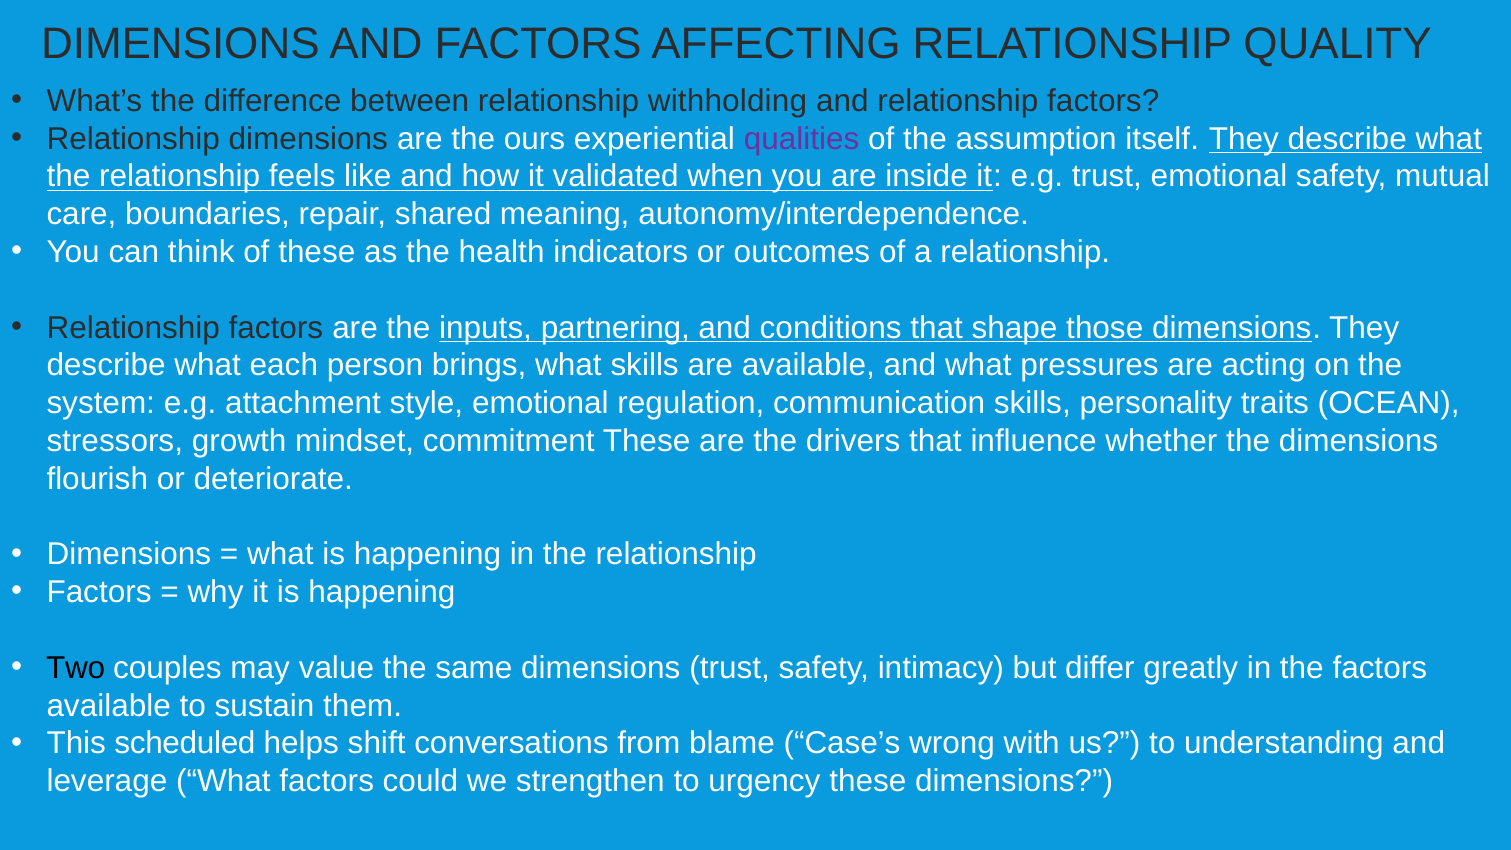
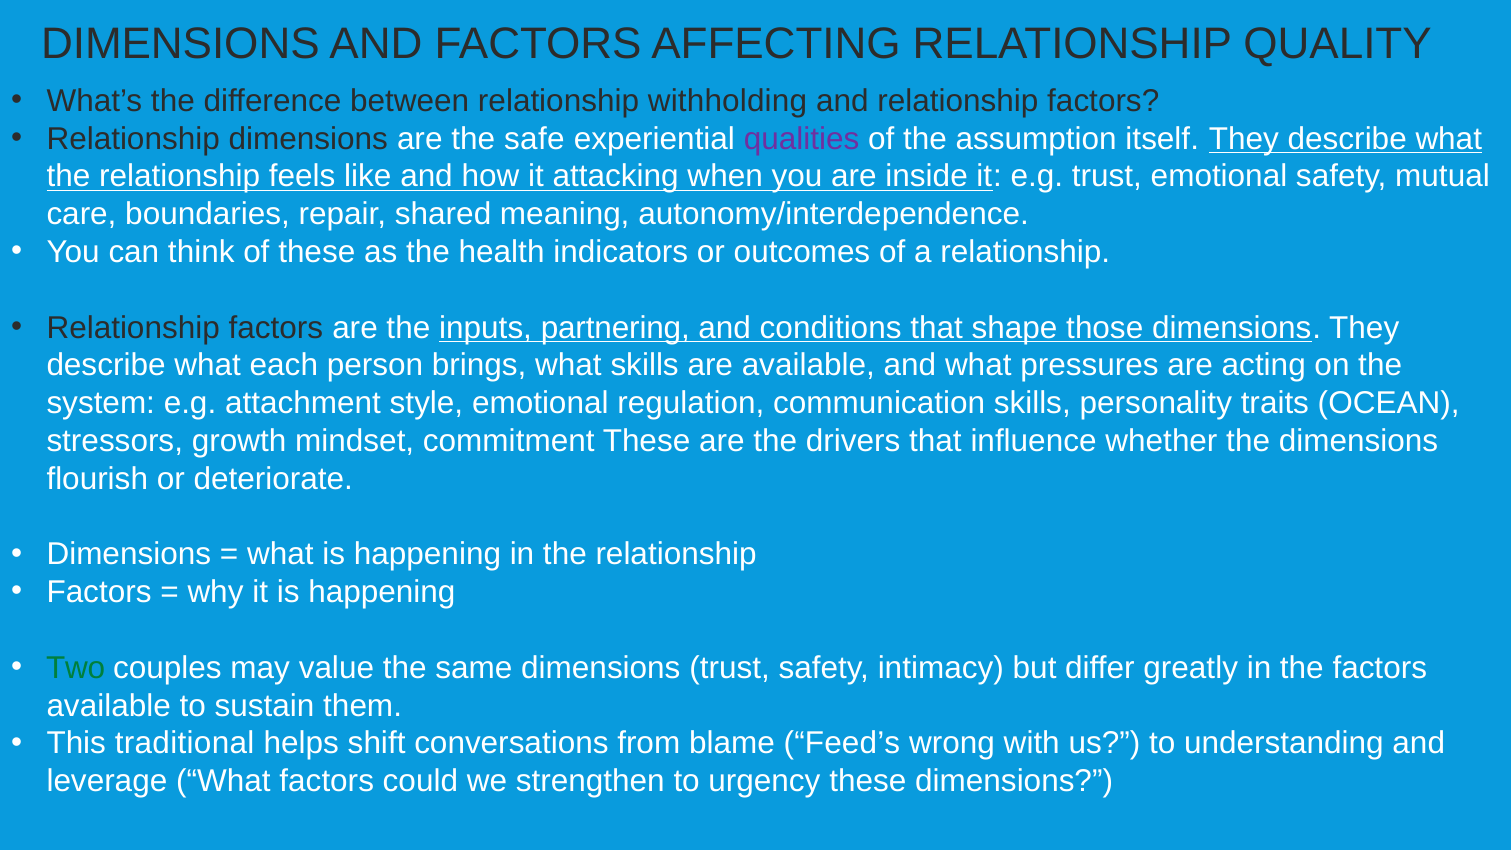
ours: ours -> safe
validated: validated -> attacking
Two colour: black -> green
scheduled: scheduled -> traditional
Case’s: Case’s -> Feed’s
